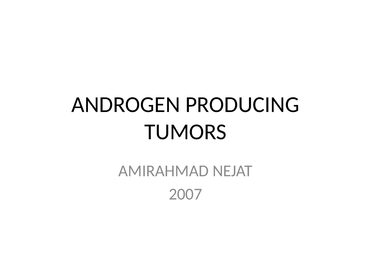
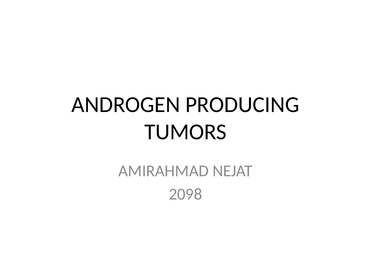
2007: 2007 -> 2098
